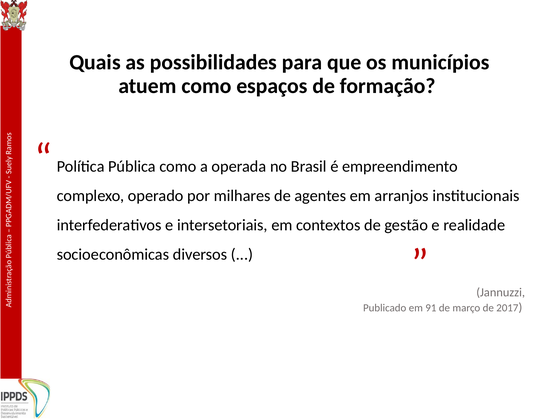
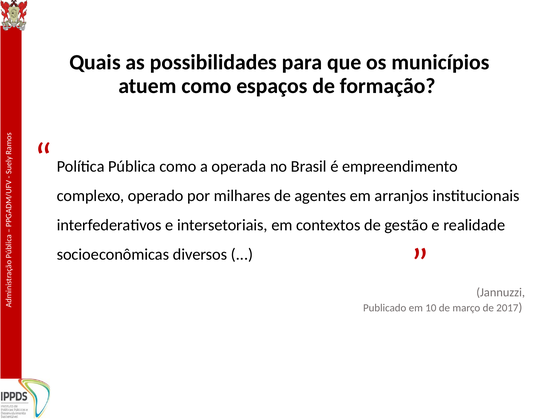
91: 91 -> 10
